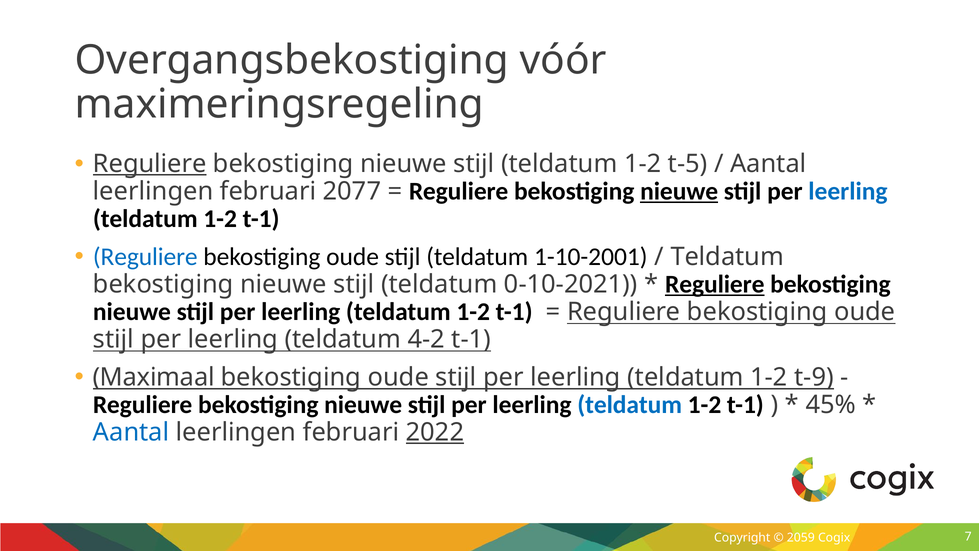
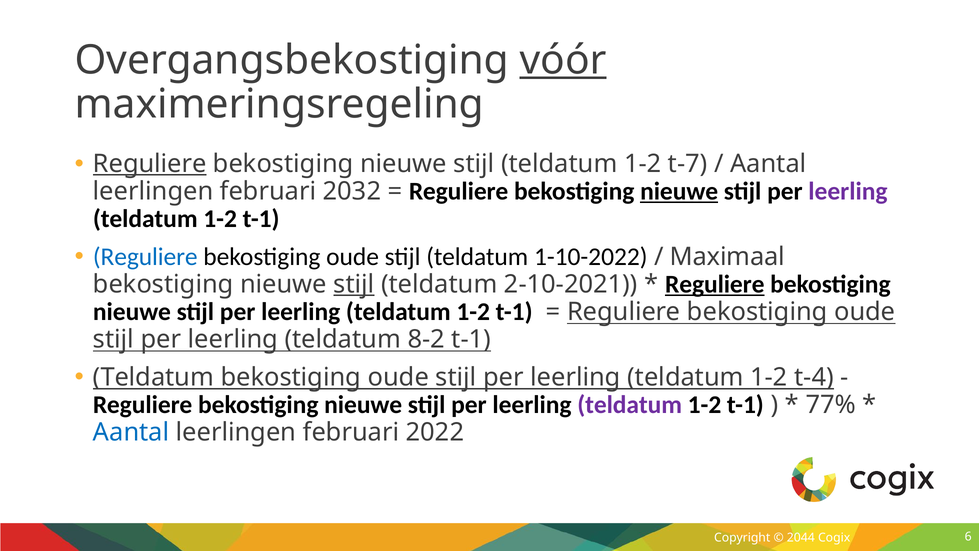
vóór underline: none -> present
t-5: t-5 -> t-7
2077: 2077 -> 2032
leerling at (848, 191) colour: blue -> purple
1-10-2001: 1-10-2001 -> 1-10-2022
Teldatum at (727, 257): Teldatum -> Maximaal
stijl at (354, 284) underline: none -> present
0-10-2021: 0-10-2021 -> 2-10-2021
4-2: 4-2 -> 8-2
Maximaal at (154, 377): Maximaal -> Teldatum
t-9: t-9 -> t-4
teldatum at (630, 404) colour: blue -> purple
45%: 45% -> 77%
2022 underline: present -> none
2059: 2059 -> 2044
7: 7 -> 6
